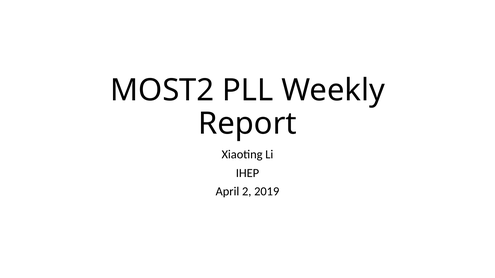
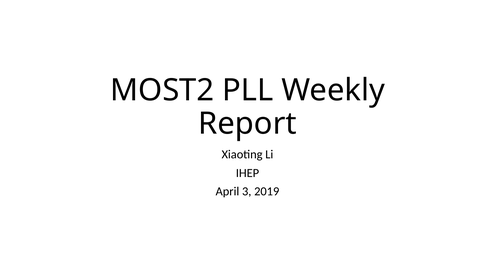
2: 2 -> 3
